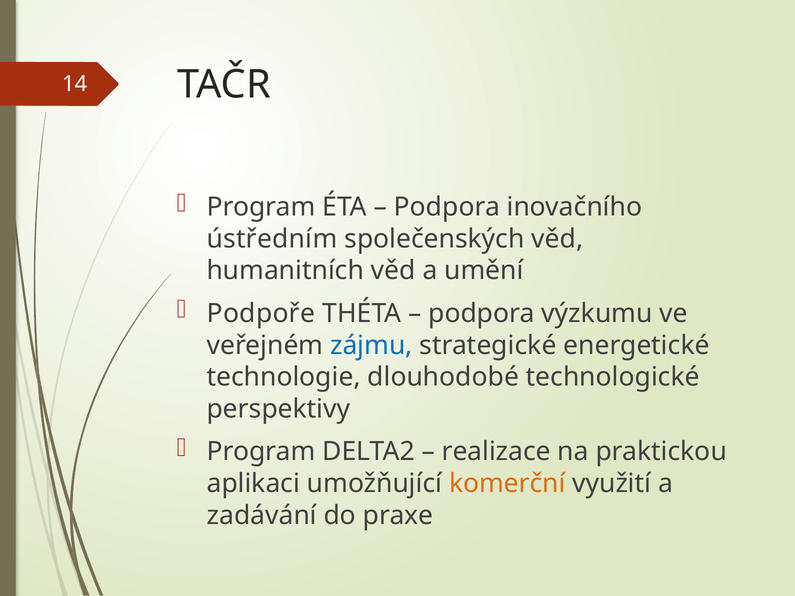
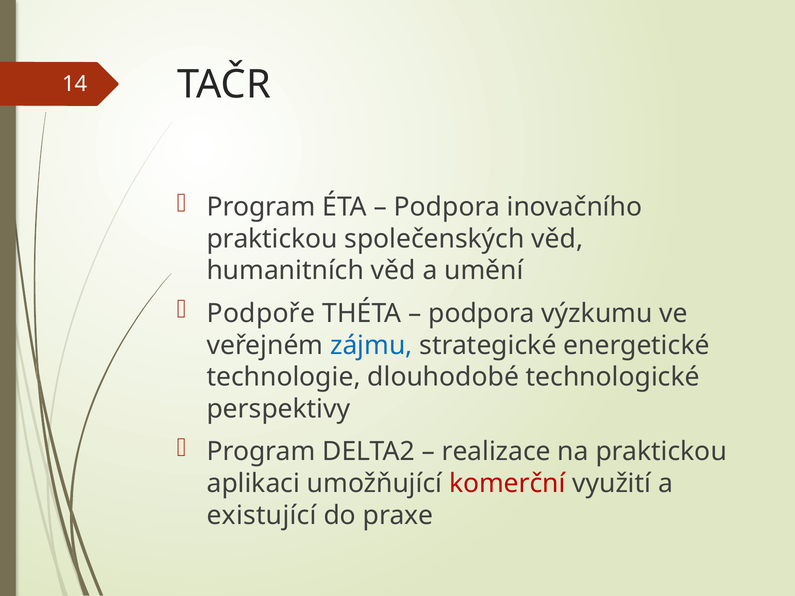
ústředním at (272, 239): ústředním -> praktickou
komerční colour: orange -> red
zadávání: zadávání -> existující
